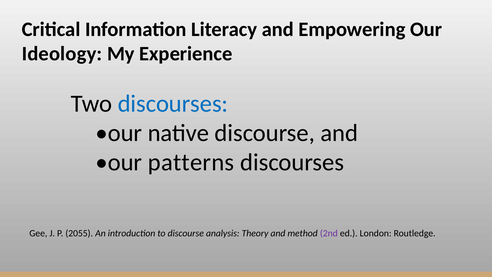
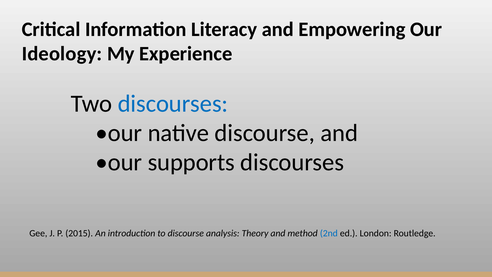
patterns: patterns -> supports
2055: 2055 -> 2015
2nd colour: purple -> blue
